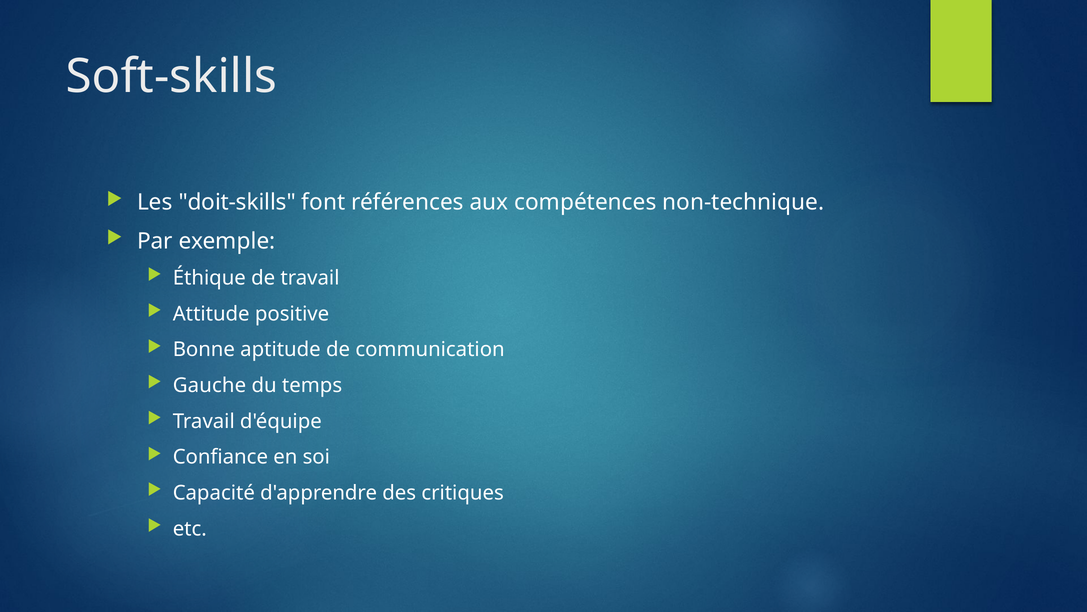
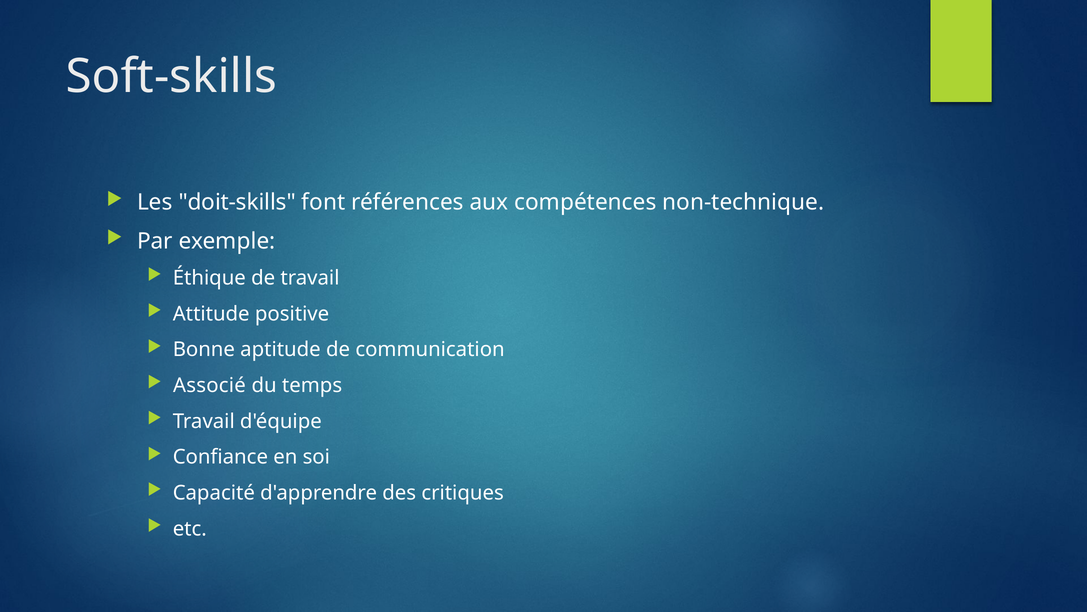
Gauche: Gauche -> Associé
